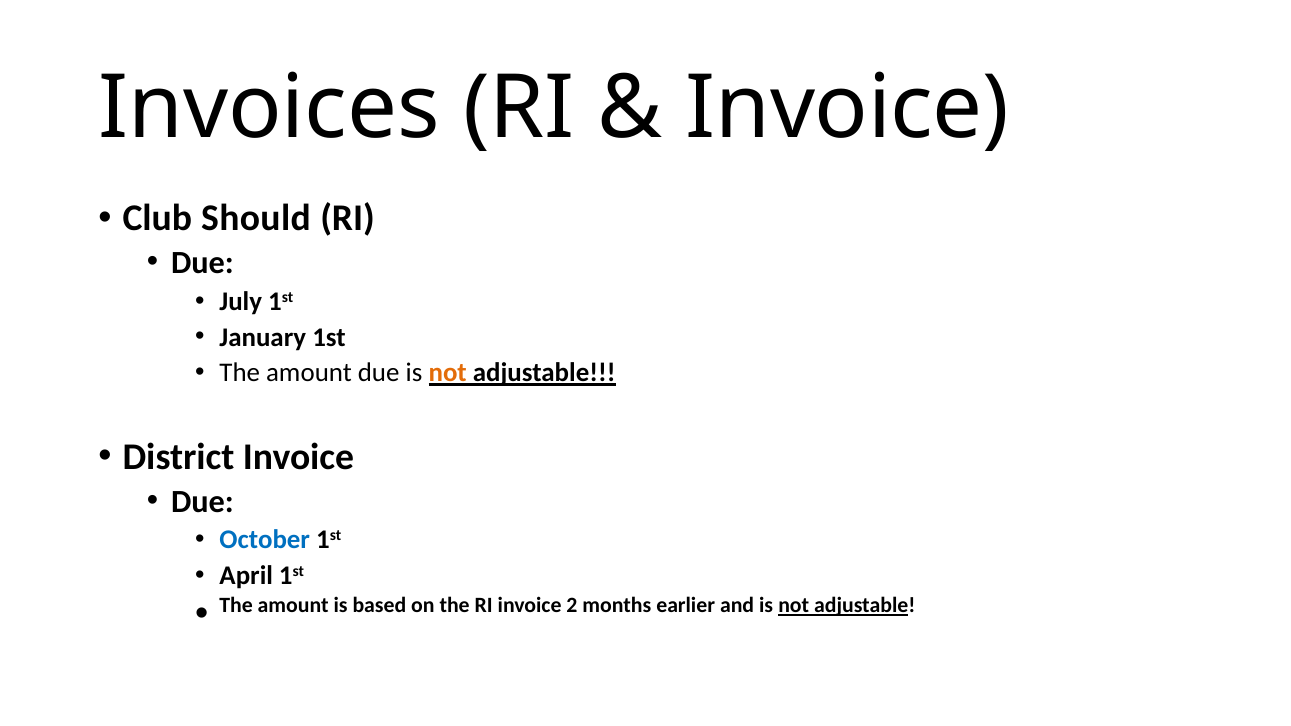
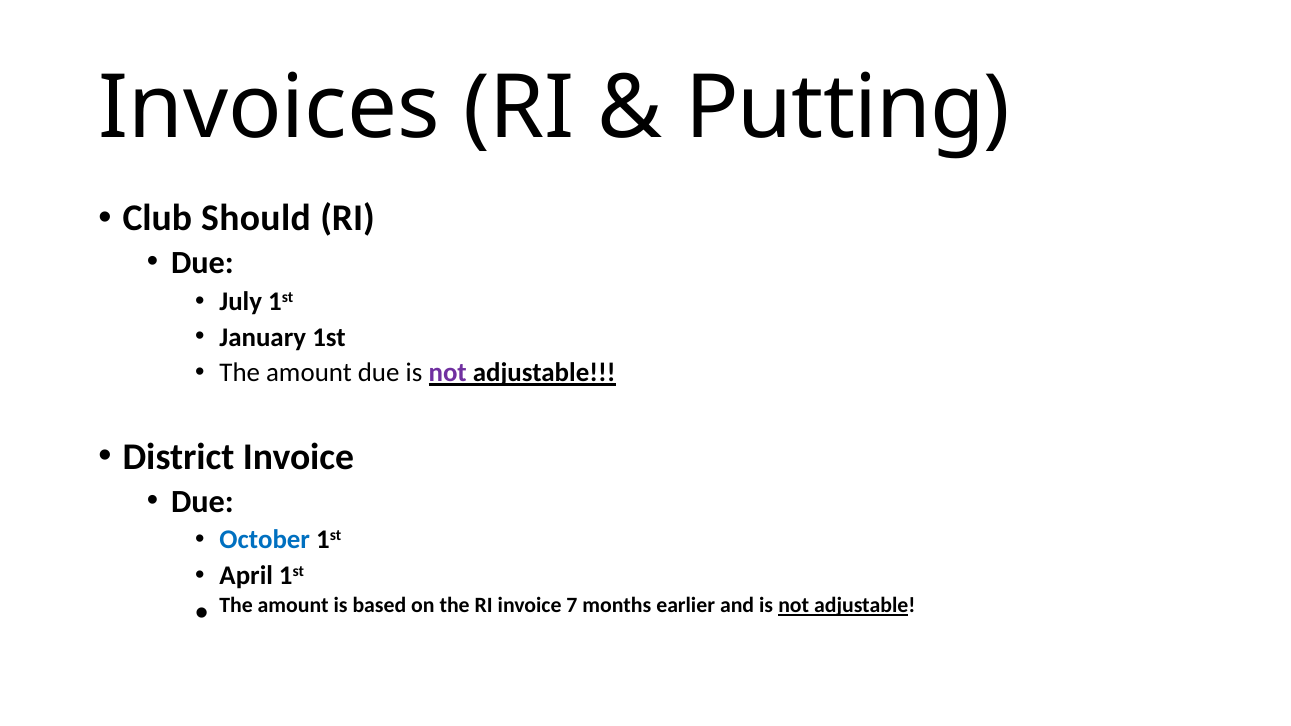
Invoice at (848, 108): Invoice -> Putting
not at (448, 373) colour: orange -> purple
2: 2 -> 7
